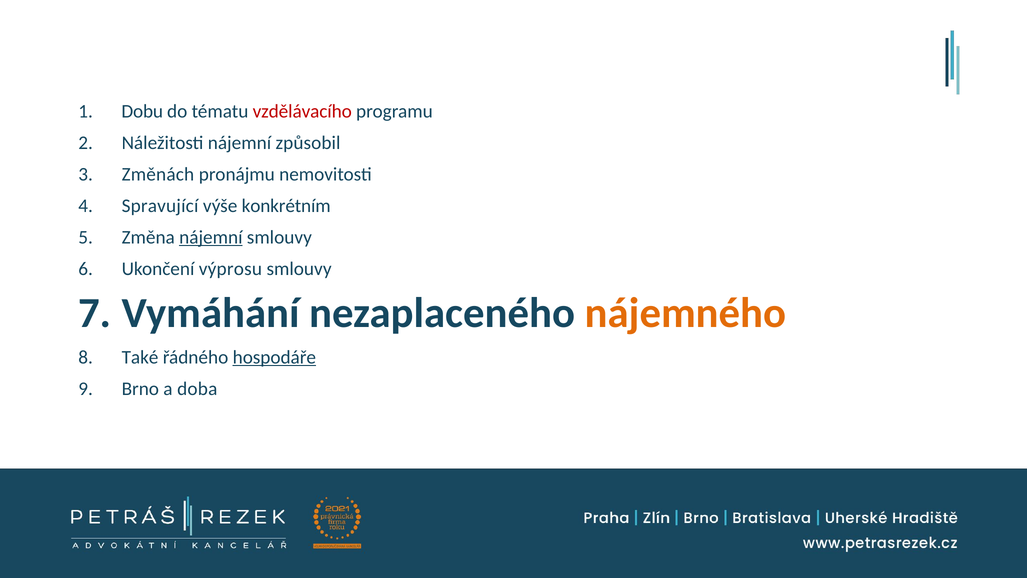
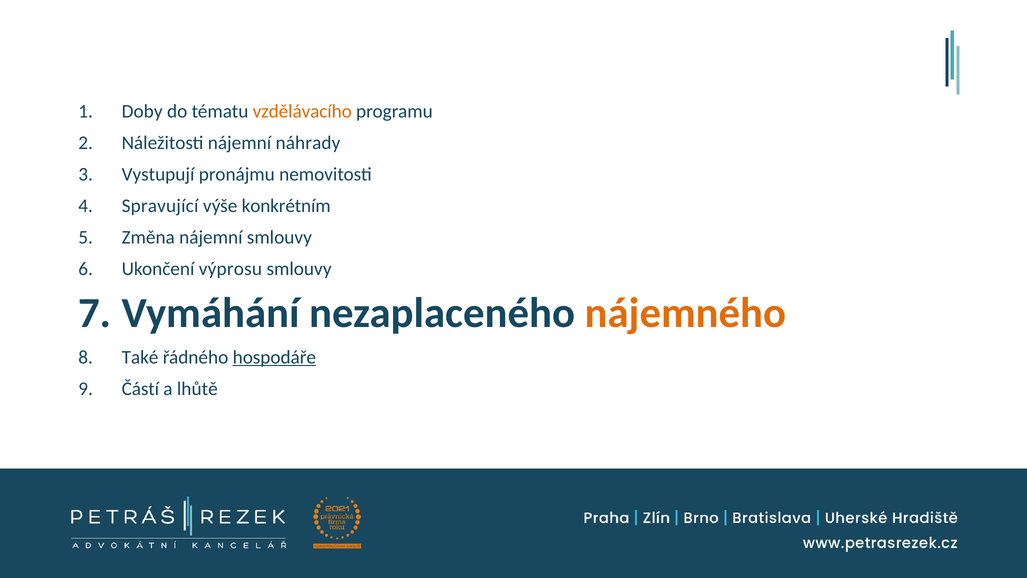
Dobu: Dobu -> Doby
vzdělávacího colour: red -> orange
způsobil: způsobil -> náhrady
Změnách: Změnách -> Vystupují
nájemní at (211, 237) underline: present -> none
Brno: Brno -> Částí
doba: doba -> lhůtě
